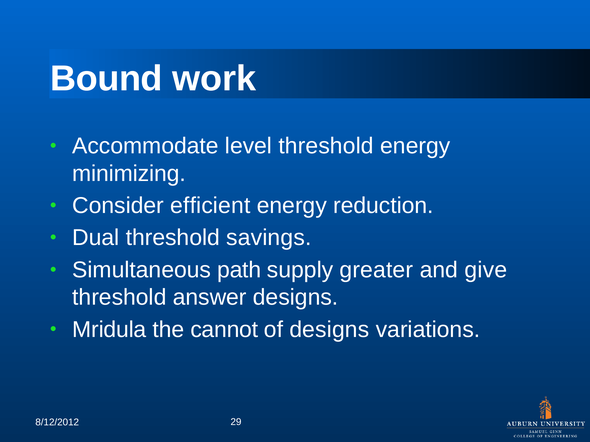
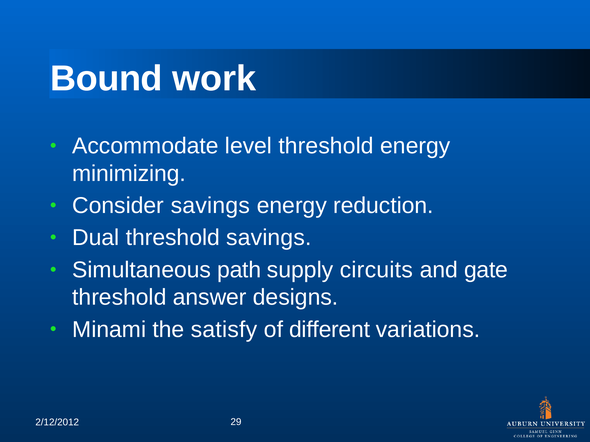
Consider efficient: efficient -> savings
greater: greater -> circuits
give: give -> gate
Mridula: Mridula -> Minami
cannot: cannot -> satisfy
of designs: designs -> different
8/12/2012: 8/12/2012 -> 2/12/2012
